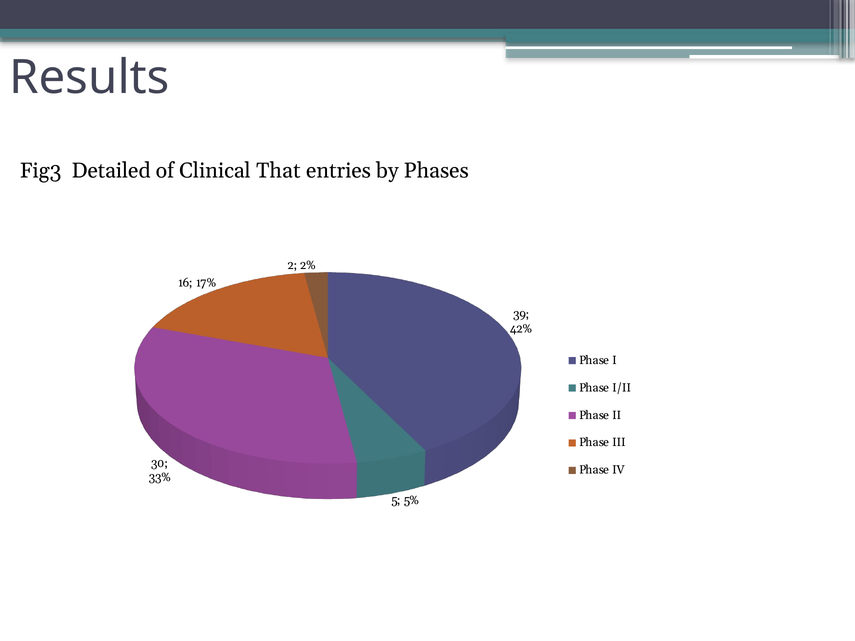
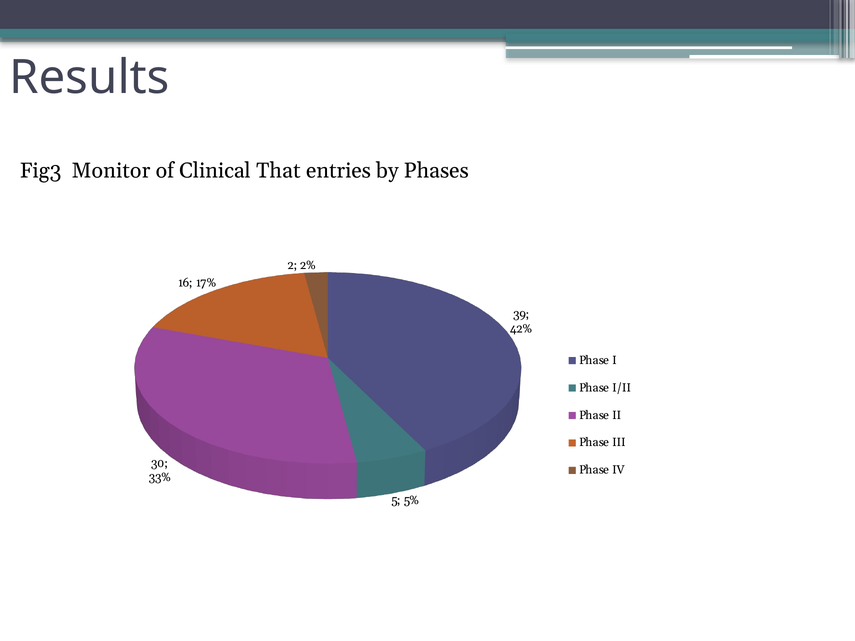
Detailed: Detailed -> Monitor
